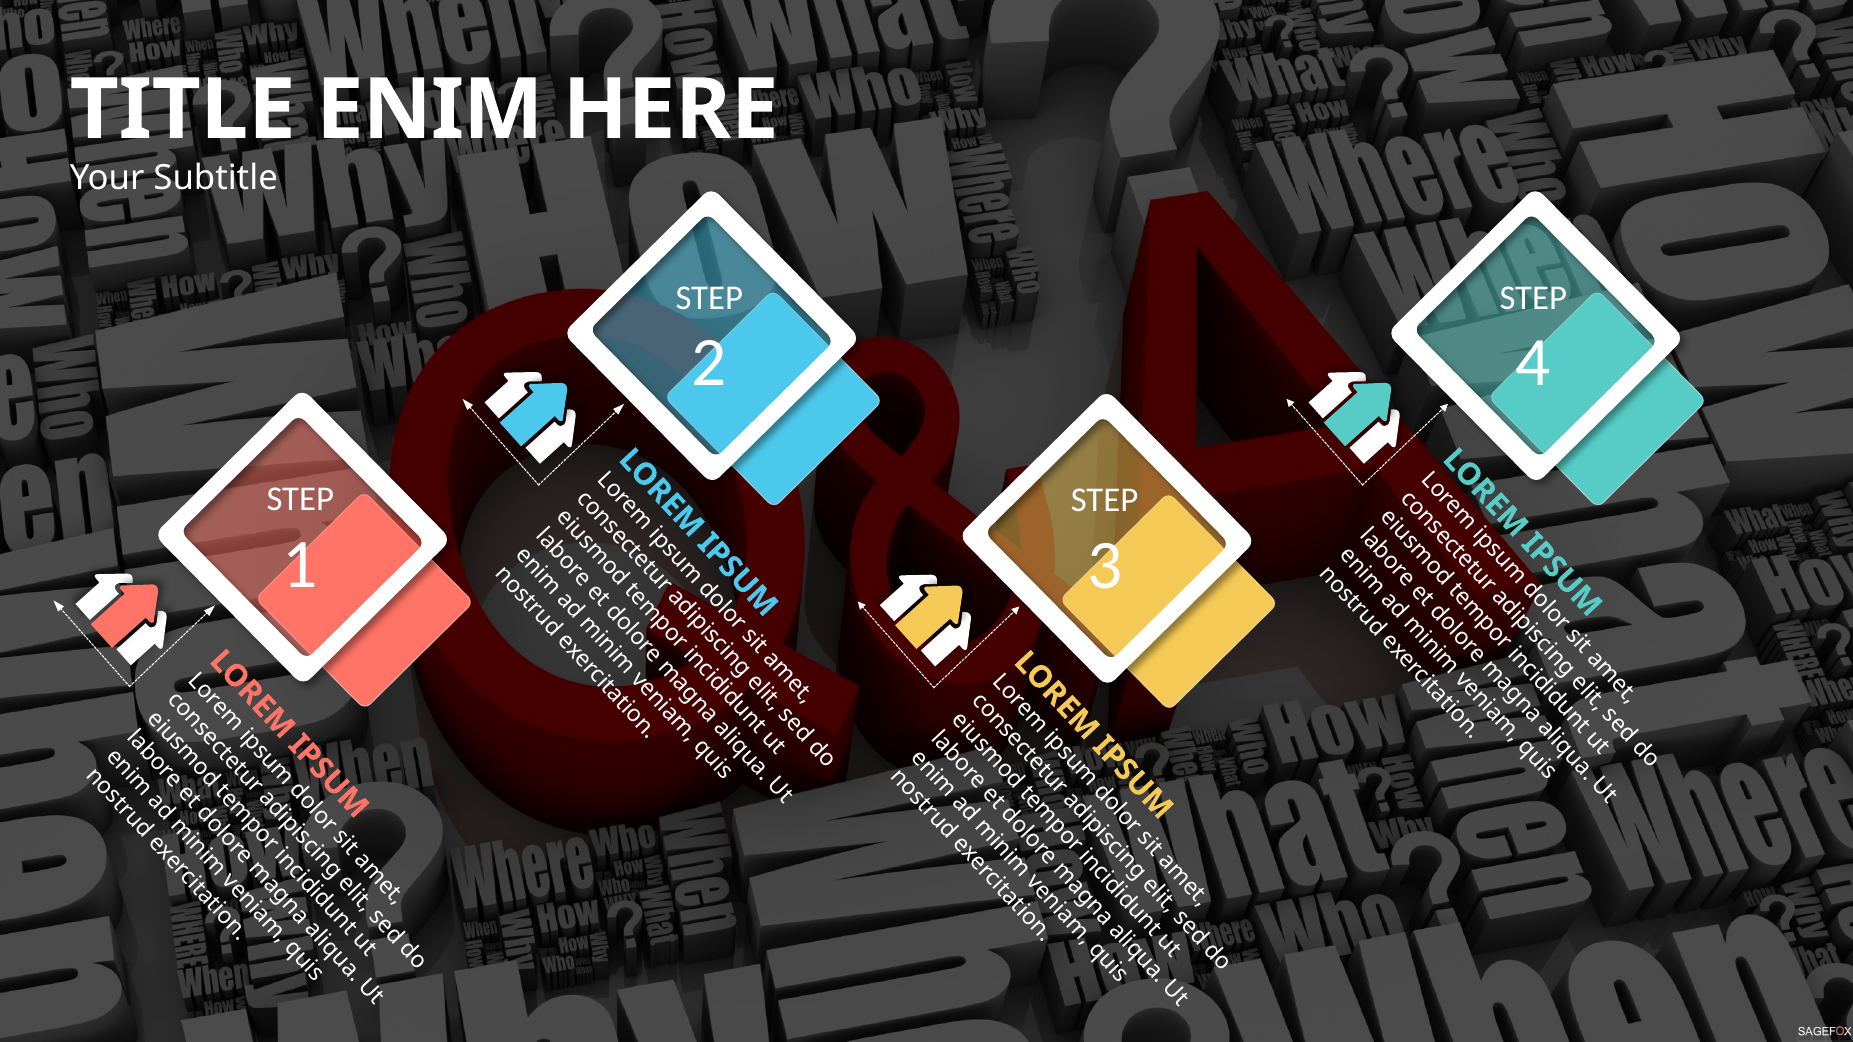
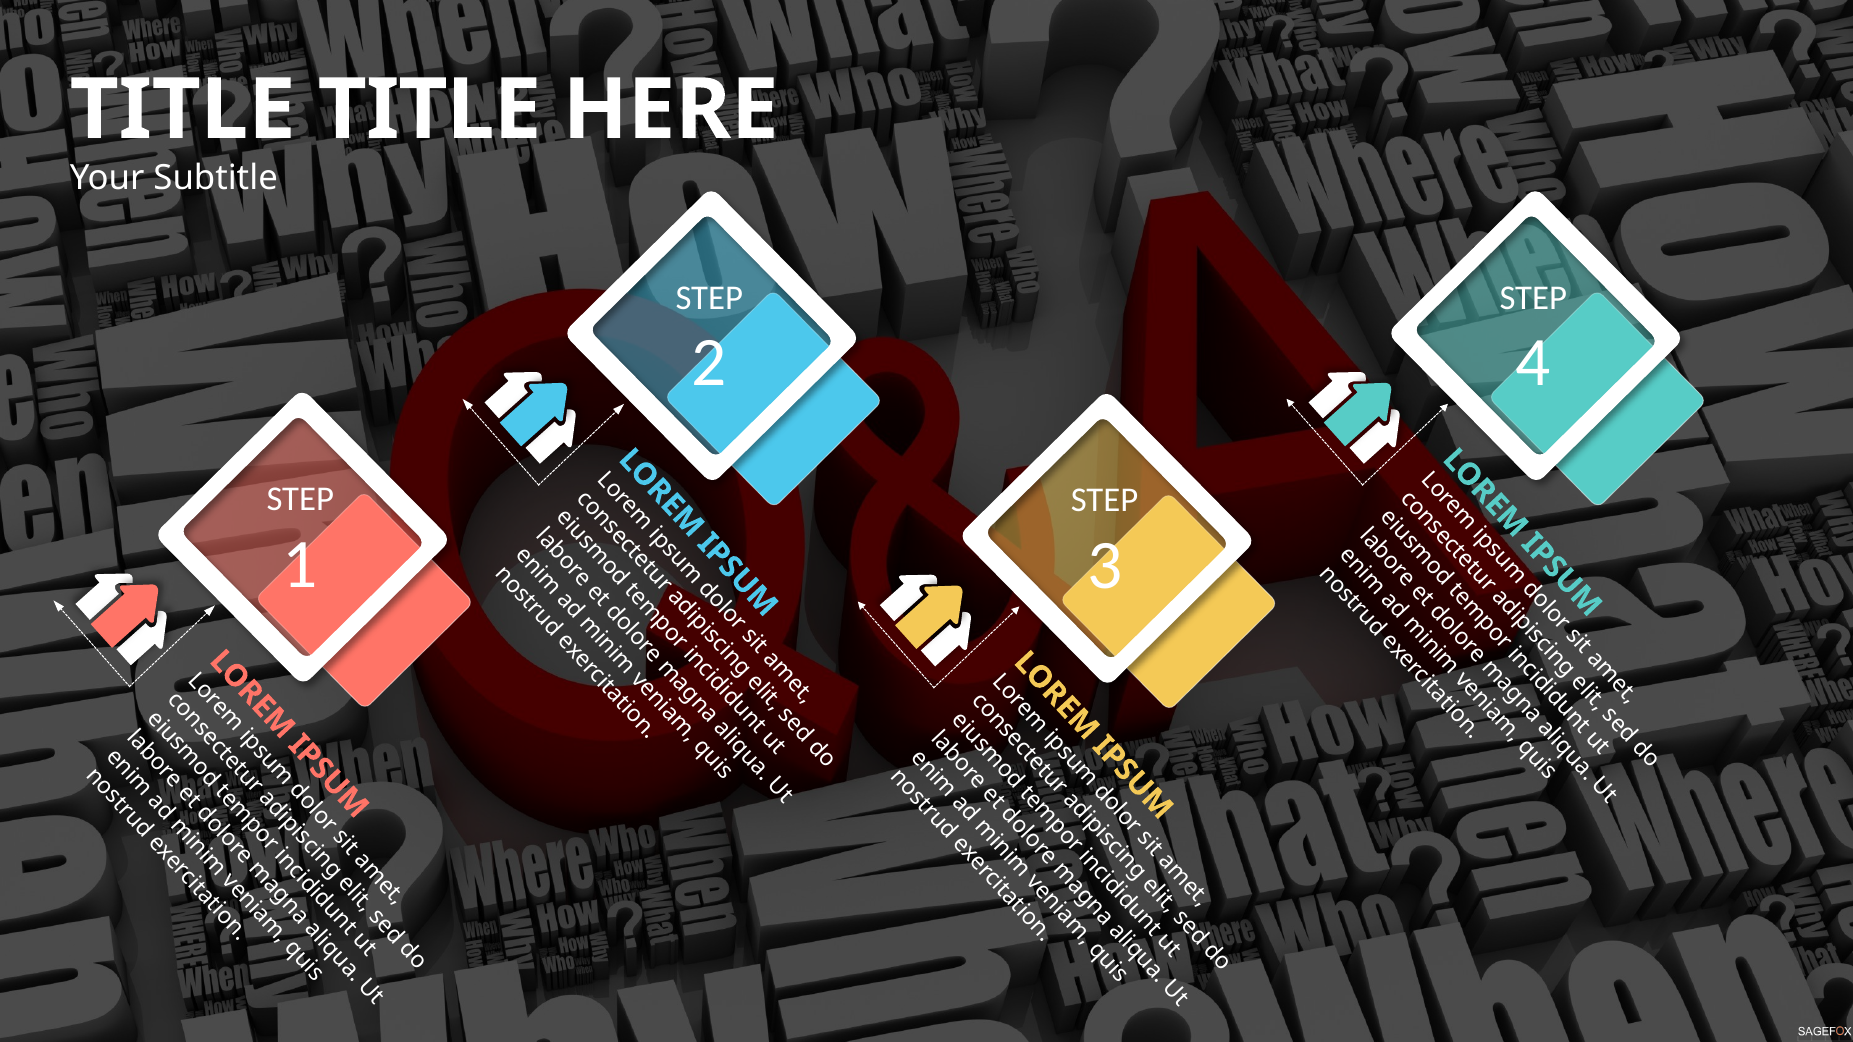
ENIM at (430, 110): ENIM -> TITLE
